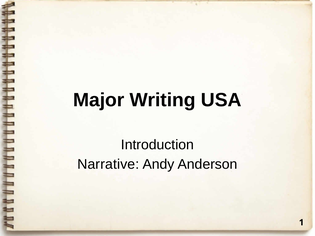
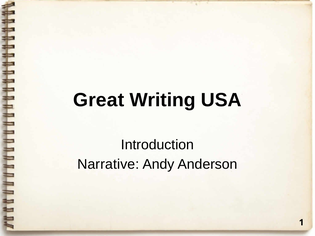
Major: Major -> Great
